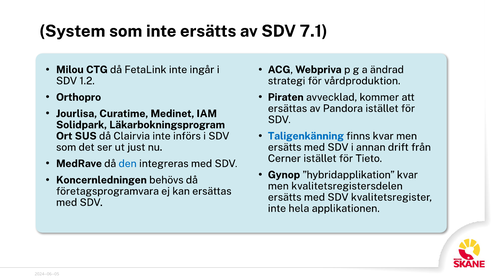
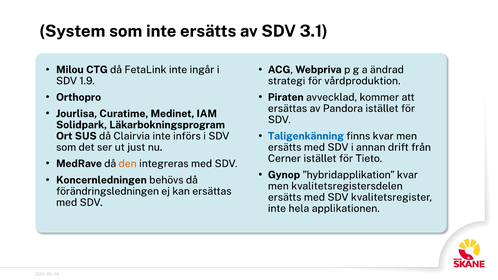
7.1: 7.1 -> 3.1
1.2: 1.2 -> 1.9
den colour: blue -> orange
företagsprogramvara: företagsprogramvara -> förändringsledningen
